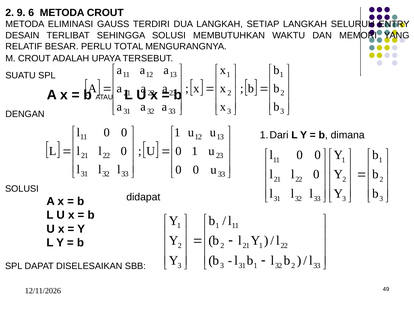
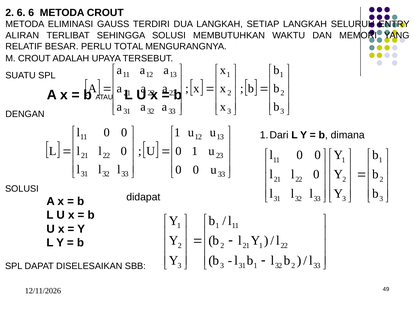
2 9: 9 -> 6
DESAIN: DESAIN -> ALIRAN
